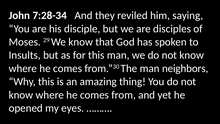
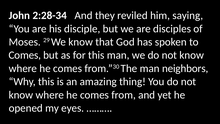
7:28-34: 7:28-34 -> 2:28-34
Insults at (25, 55): Insults -> Comes
